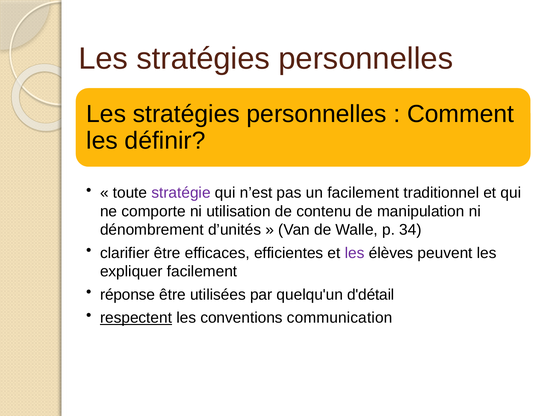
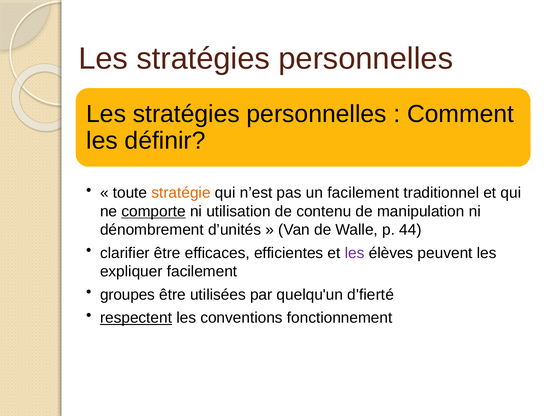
stratégie colour: purple -> orange
comporte underline: none -> present
34: 34 -> 44
réponse: réponse -> groupes
d'détail: d'détail -> d'fierté
communication: communication -> fonctionnement
